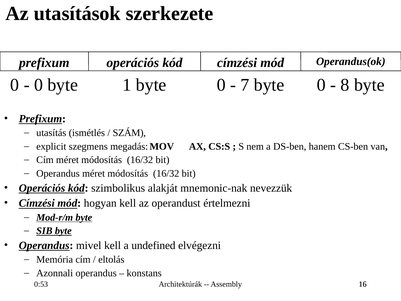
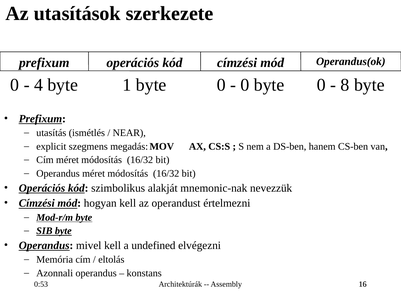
0 at (38, 85): 0 -> 4
7 at (245, 85): 7 -> 0
SZÁM: SZÁM -> NEAR
